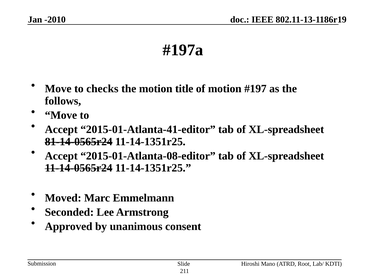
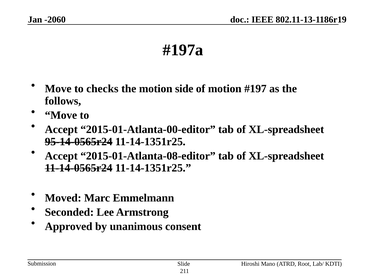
-2010: -2010 -> -2060
title: title -> side
2015-01-Atlanta-41-editor: 2015-01-Atlanta-41-editor -> 2015-01-Atlanta-00-editor
81-14-0565r24: 81-14-0565r24 -> 95-14-0565r24
